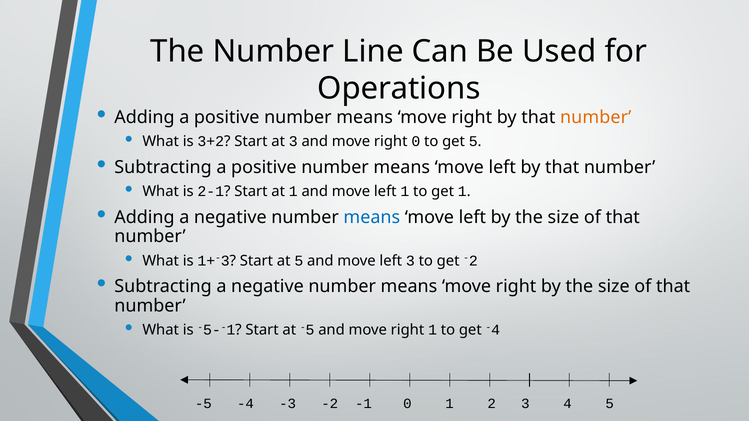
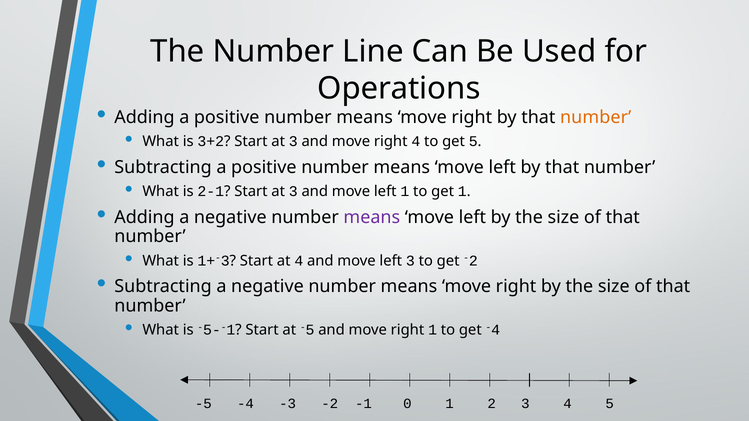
right 0: 0 -> 4
2-1 Start at 1: 1 -> 3
means at (372, 217) colour: blue -> purple
at 5: 5 -> 4
